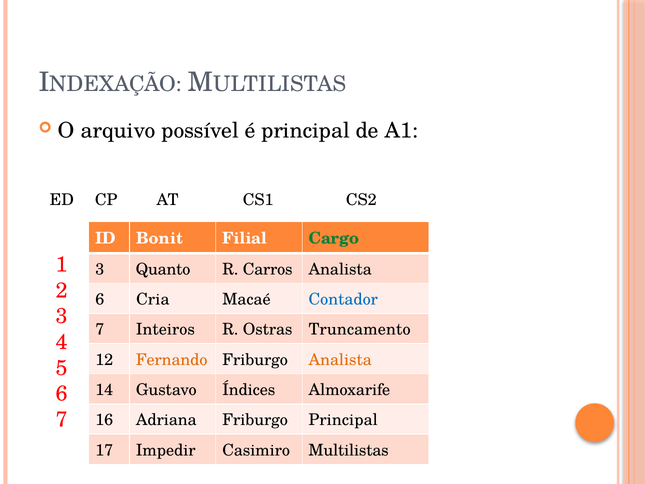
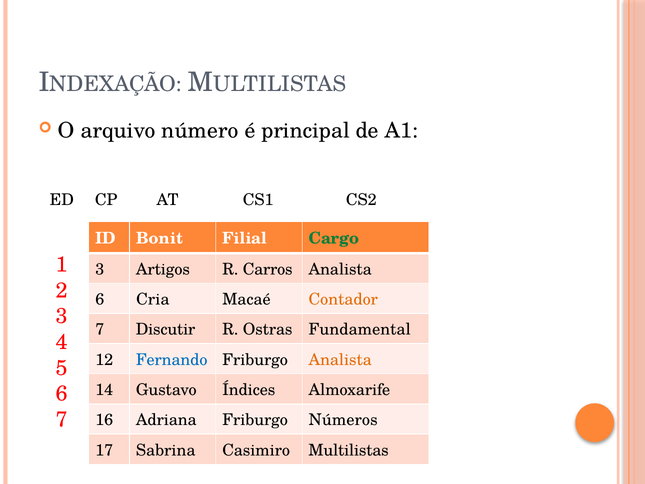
possível: possível -> número
Quanto: Quanto -> Artigos
Contador colour: blue -> orange
Inteiros: Inteiros -> Discutir
Truncamento: Truncamento -> Fundamental
Fernando colour: orange -> blue
Friburgo Principal: Principal -> Números
Impedir: Impedir -> Sabrina
